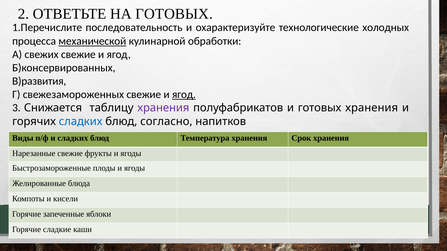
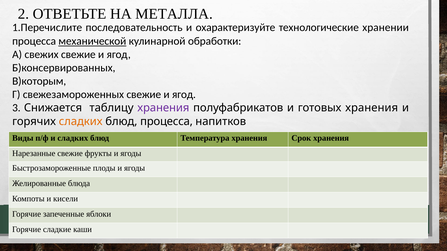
НА ГОТОВЫХ: ГОТОВЫХ -> МЕТАЛЛА
холодных: холодных -> хранении
В)развития: В)развития -> В)которым
ягод at (184, 95) underline: present -> none
сладких at (81, 122) colour: blue -> orange
блюд согласно: согласно -> процесса
